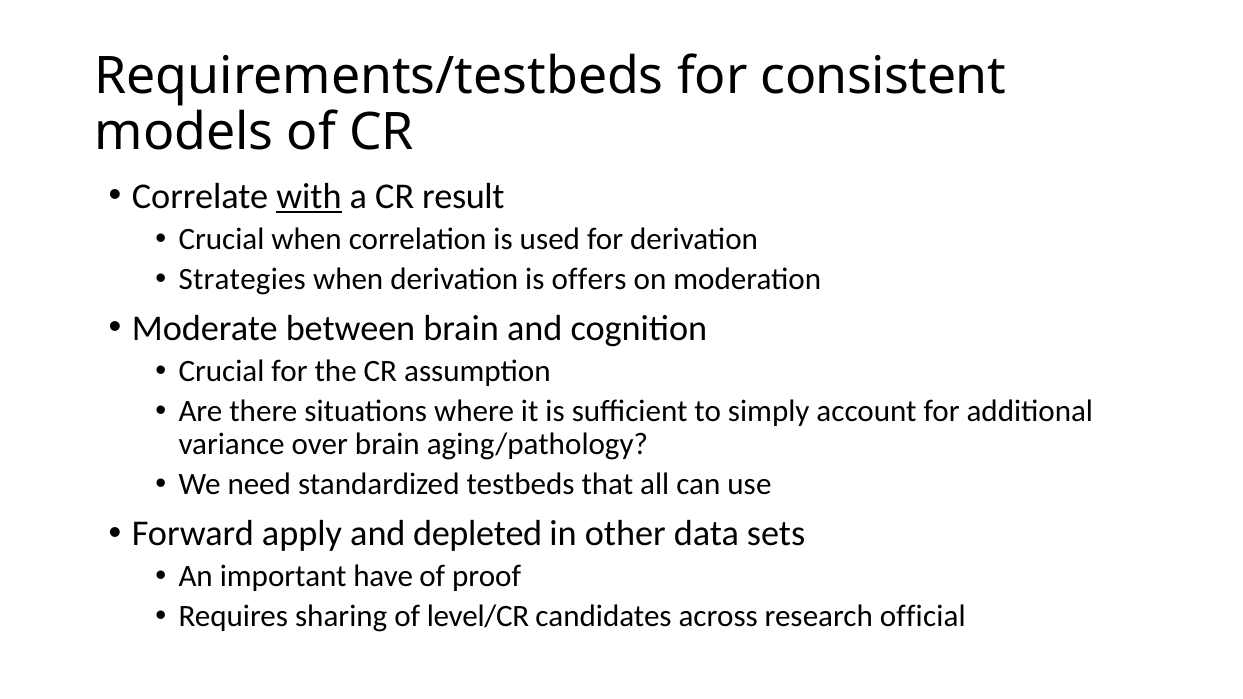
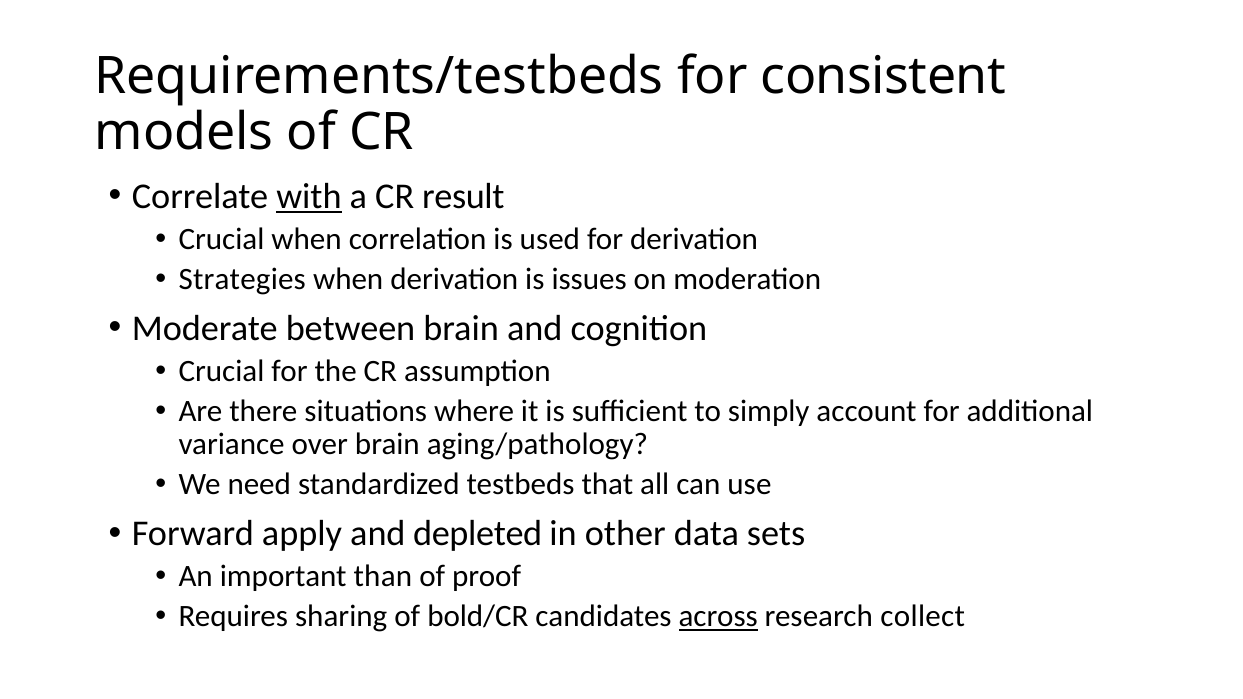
offers: offers -> issues
have: have -> than
level/CR: level/CR -> bold/CR
across underline: none -> present
official: official -> collect
